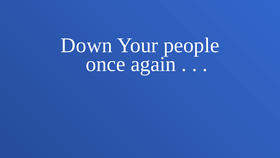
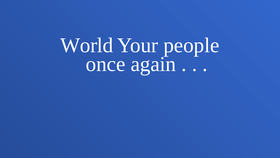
Down: Down -> World
